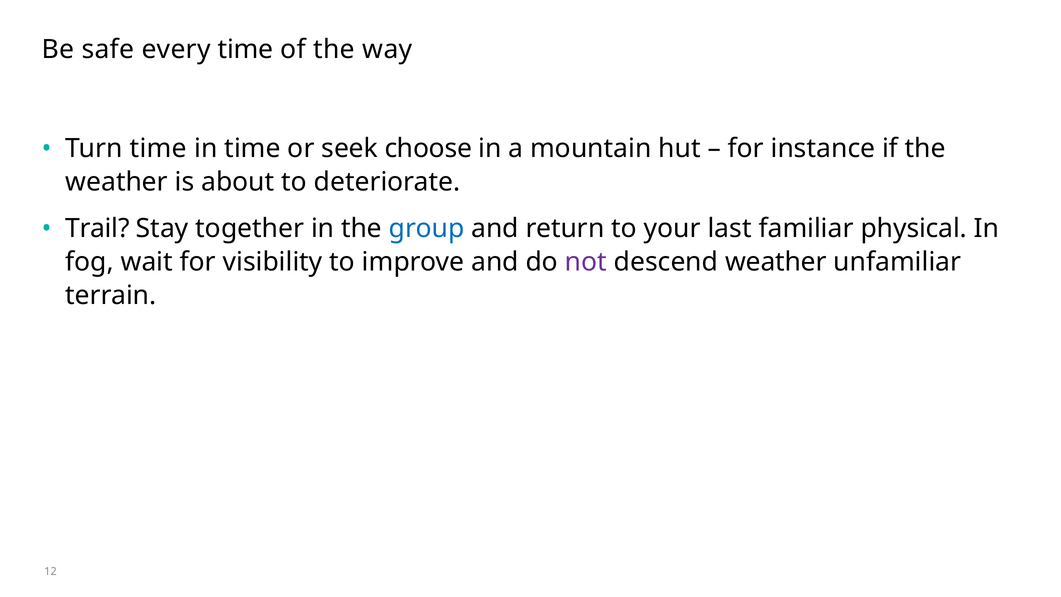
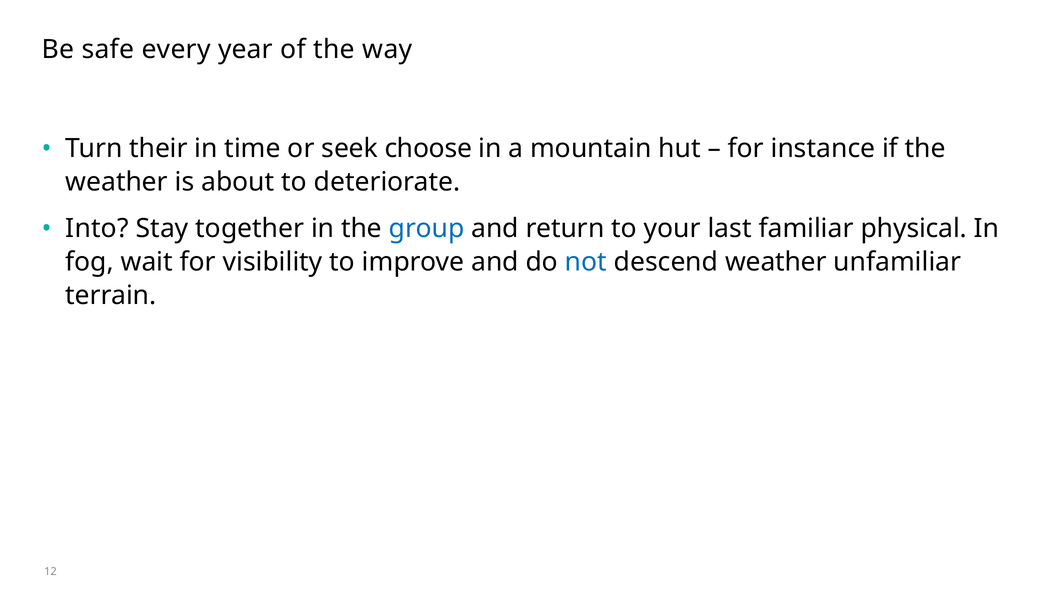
every time: time -> year
Turn time: time -> their
Trail: Trail -> Into
not colour: purple -> blue
